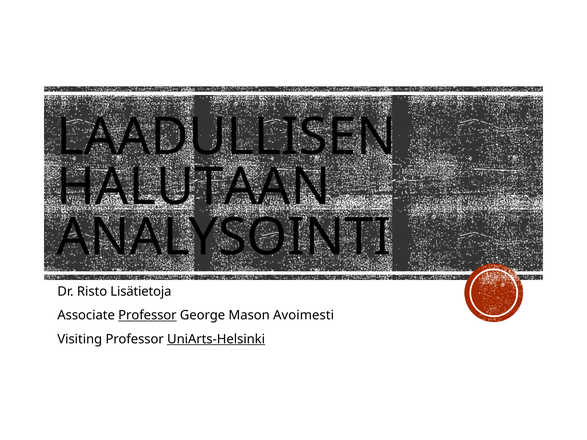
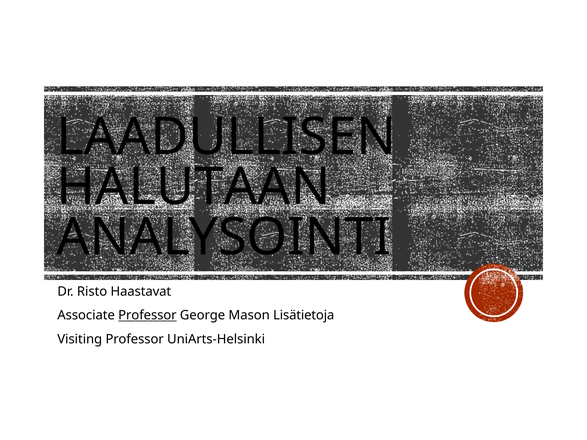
Lisätietoja: Lisätietoja -> Haastavat
Avoimesti: Avoimesti -> Lisätietoja
UniArts-Helsinki underline: present -> none
